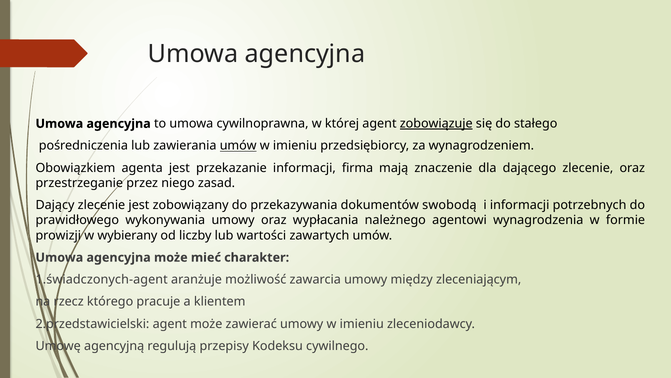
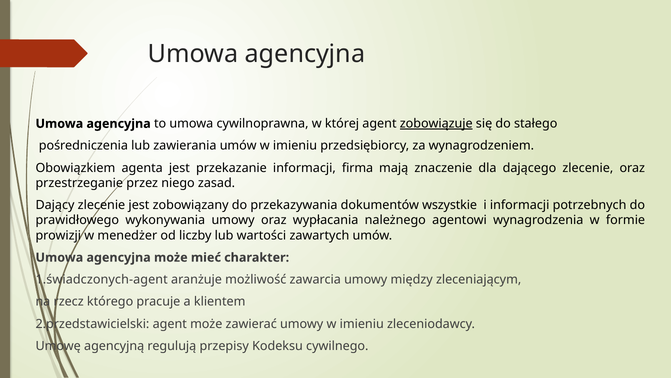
umów at (238, 146) underline: present -> none
swobodą: swobodą -> wszystkie
wybierany: wybierany -> menedżer
